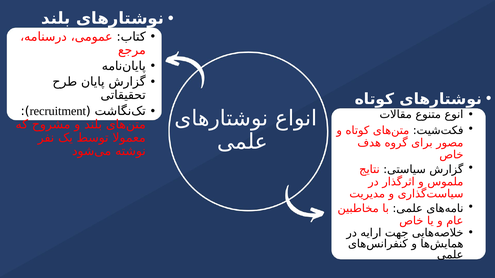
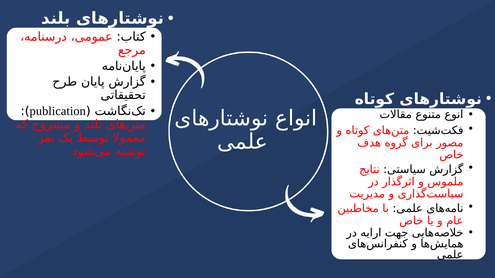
recruitment: recruitment -> publication
